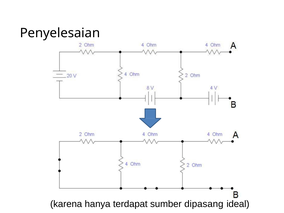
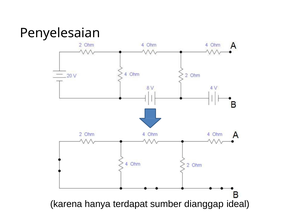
dipasang: dipasang -> dianggap
